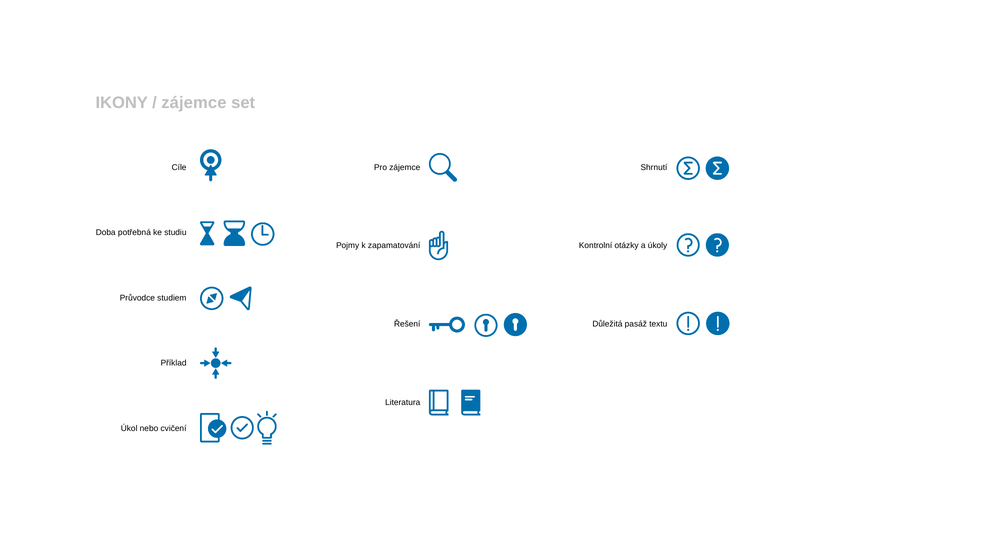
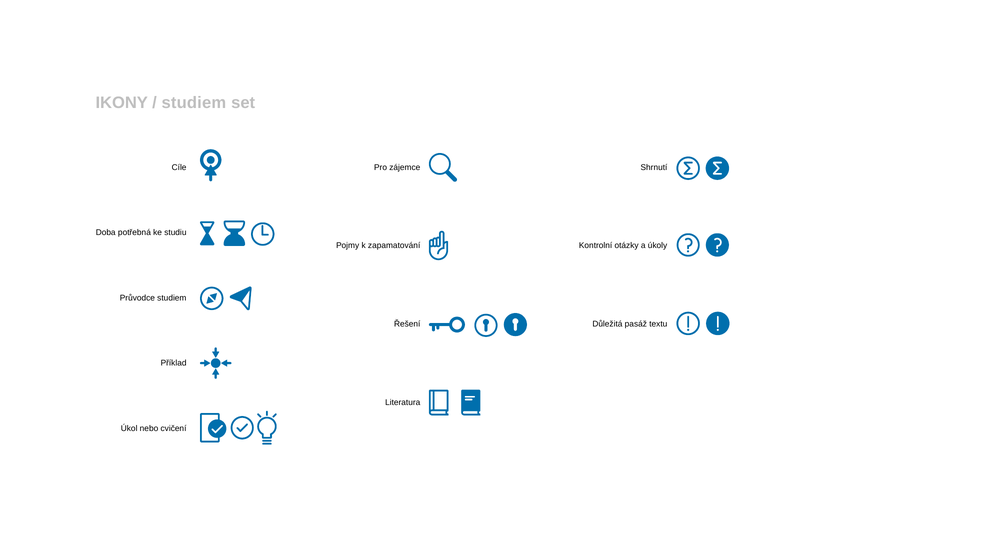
zájemce at (194, 103): zájemce -> studiem
